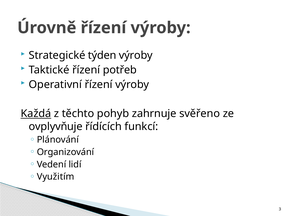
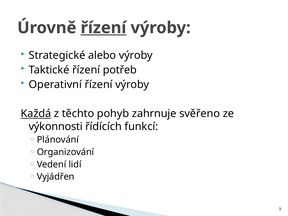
řízení at (103, 28) underline: none -> present
týden: týden -> alebo
ovplyvňuje: ovplyvňuje -> výkonnosti
Využitím: Využitím -> Vyjádřen
